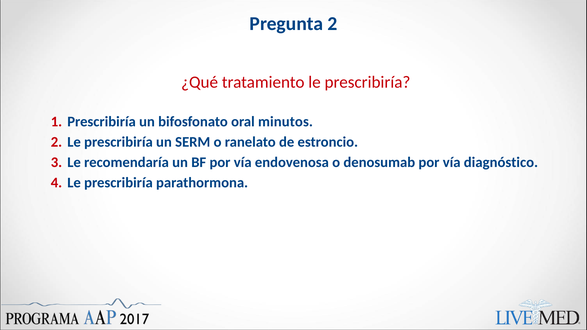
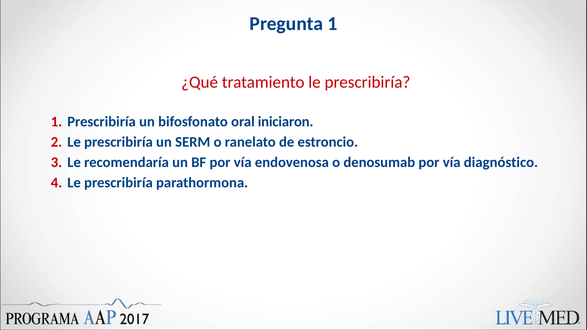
Pregunta 2: 2 -> 1
minutos: minutos -> iniciaron
